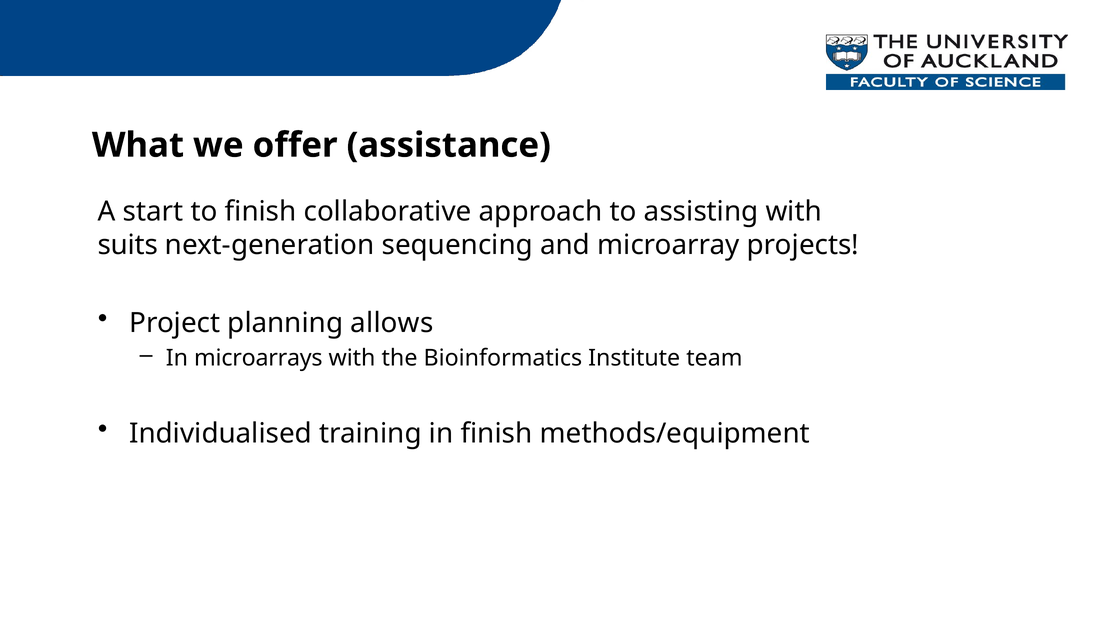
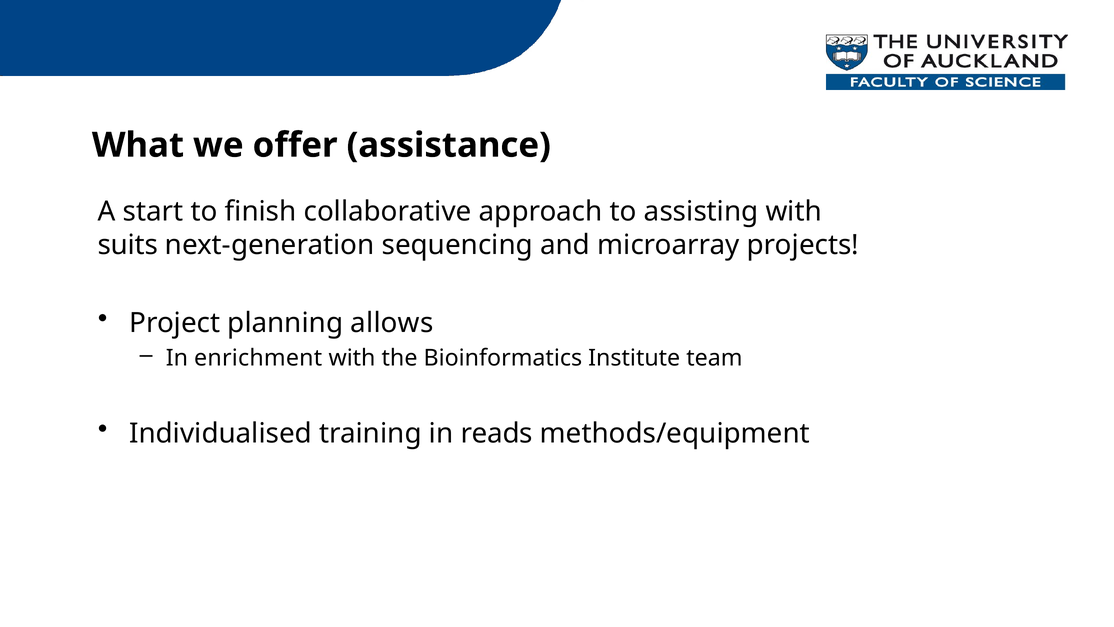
microarrays: microarrays -> enrichment
in finish: finish -> reads
